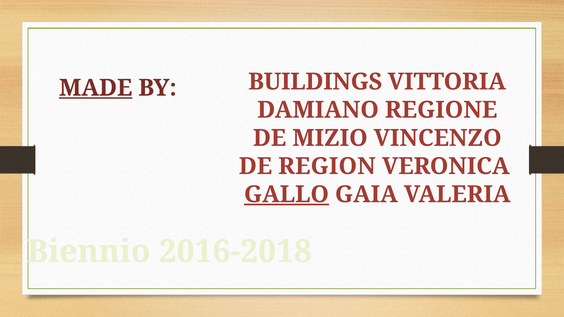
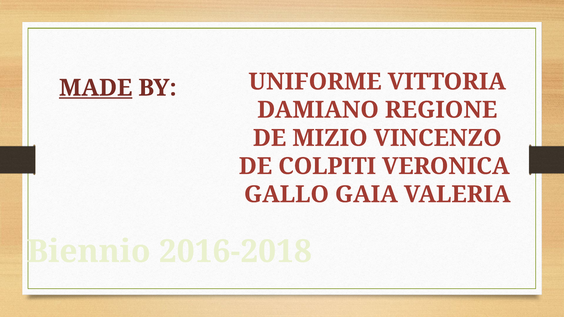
BUILDINGS: BUILDINGS -> UNIFORME
REGION: REGION -> COLPITI
GALLO underline: present -> none
